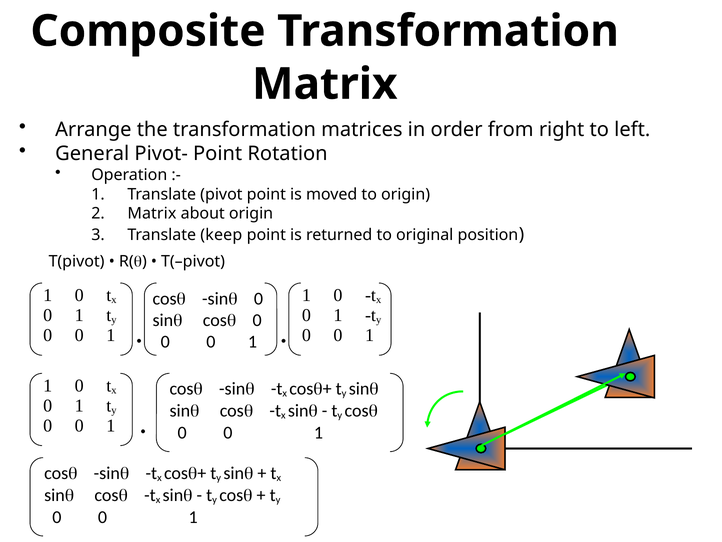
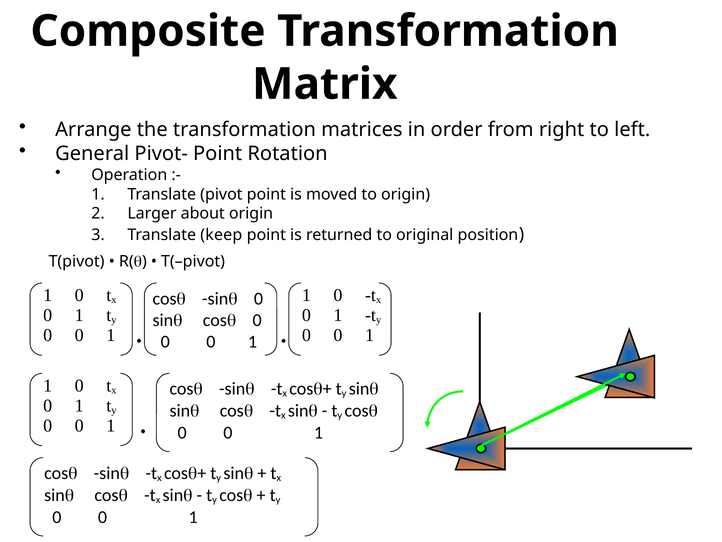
Matrix at (152, 213): Matrix -> Larger
